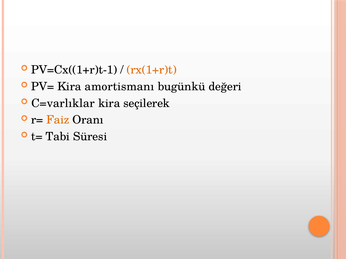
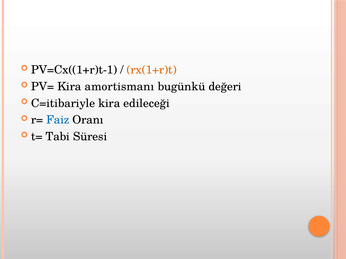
C=varlıklar: C=varlıklar -> C=itibariyle
seçilerek: seçilerek -> edileceği
Faiz colour: orange -> blue
